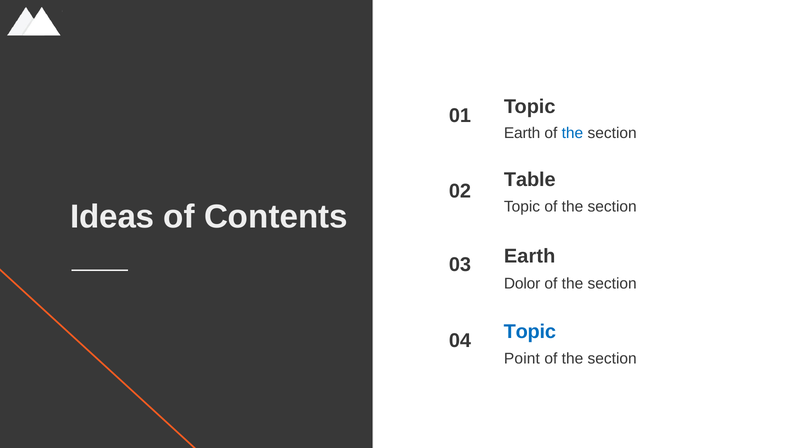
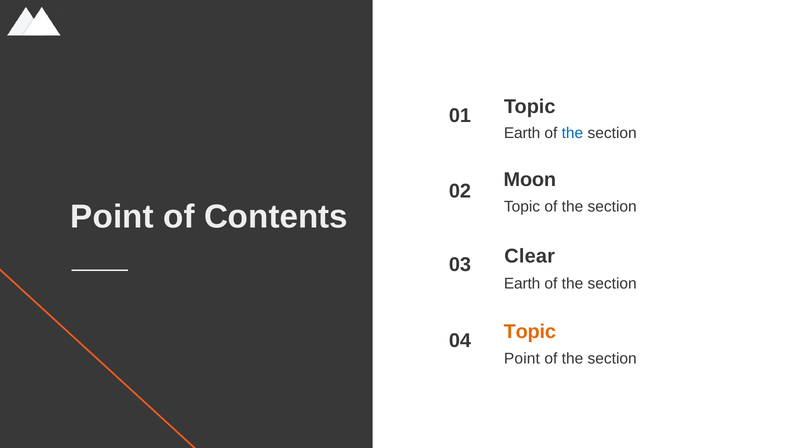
Table: Table -> Moon
Ideas at (112, 217): Ideas -> Point
Earth at (530, 256): Earth -> Clear
Dolor at (522, 284): Dolor -> Earth
Topic at (530, 332) colour: blue -> orange
